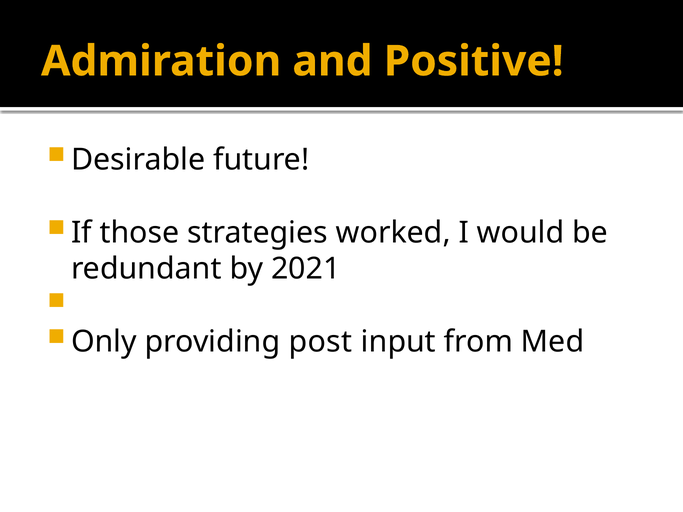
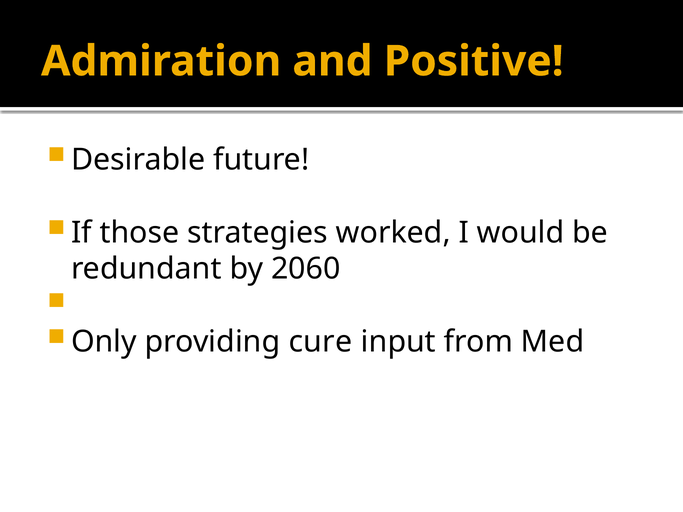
2021: 2021 -> 2060
post: post -> cure
